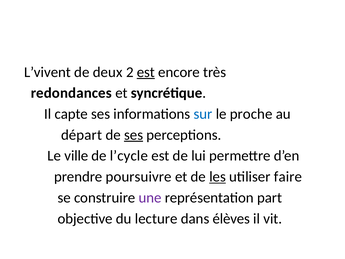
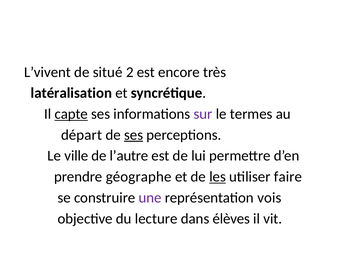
deux: deux -> situé
est at (146, 72) underline: present -> none
redondances: redondances -> latéralisation
capte underline: none -> present
sur colour: blue -> purple
proche: proche -> termes
l’cycle: l’cycle -> l’autre
poursuivre: poursuivre -> géographe
part: part -> vois
